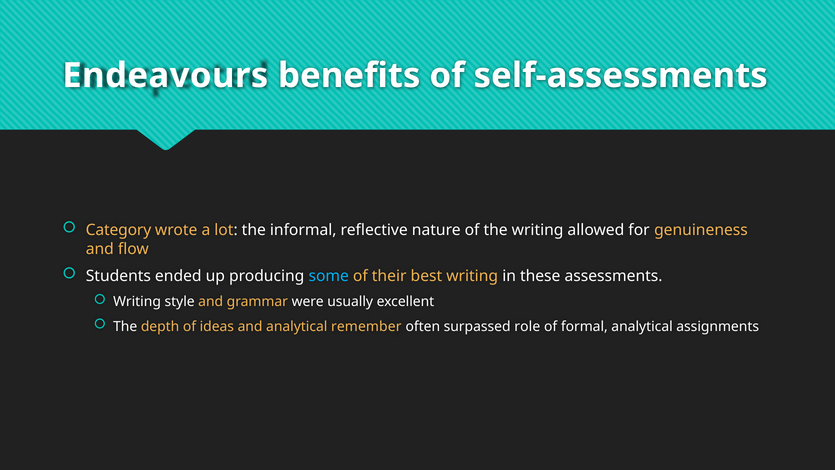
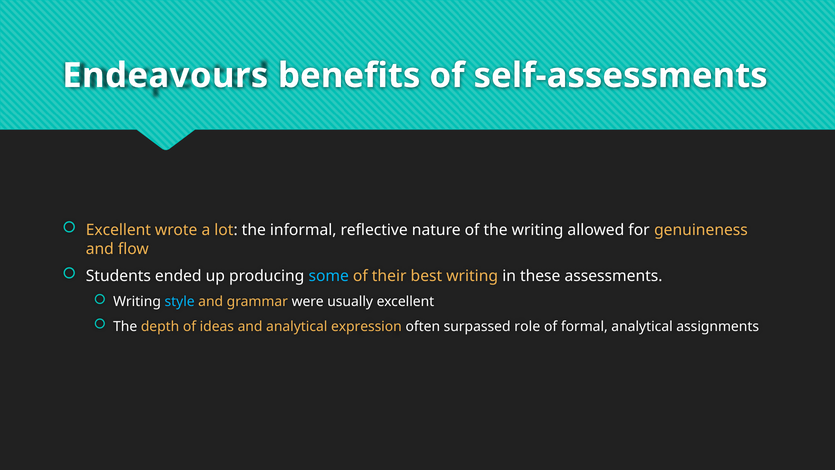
Category at (118, 230): Category -> Excellent
style colour: white -> light blue
remember: remember -> expression
